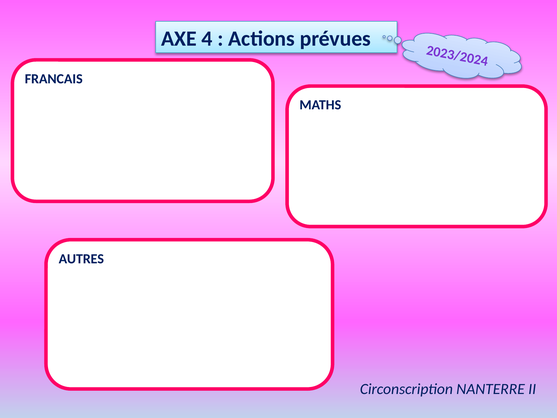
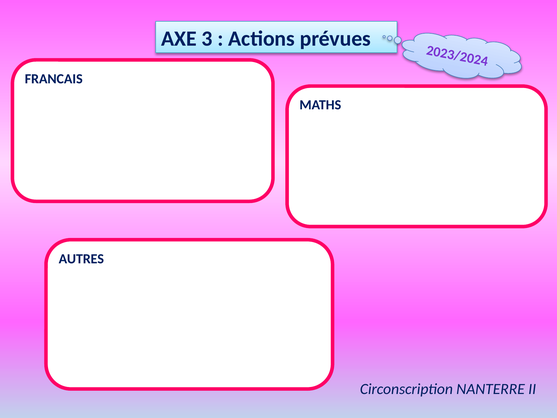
4: 4 -> 3
